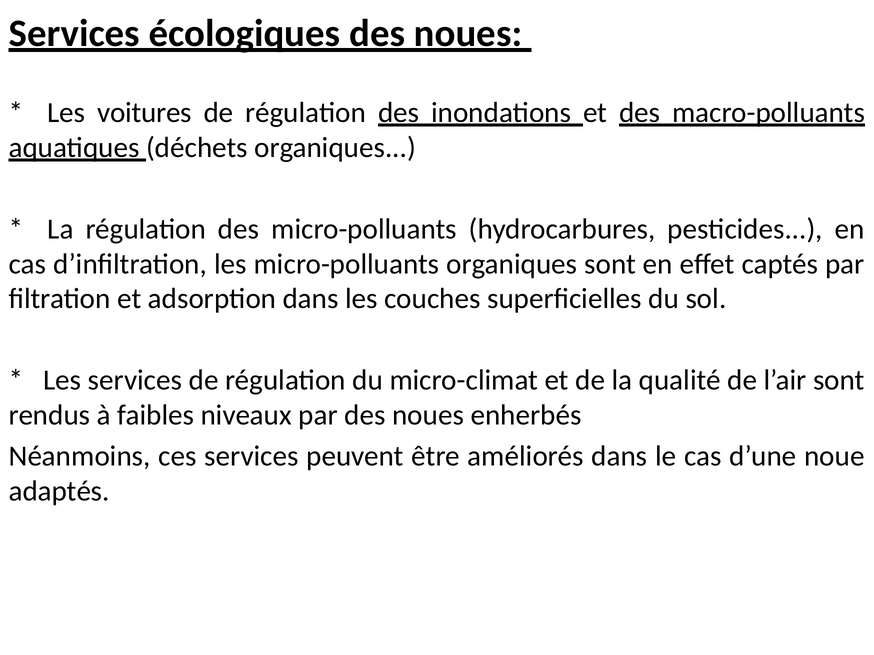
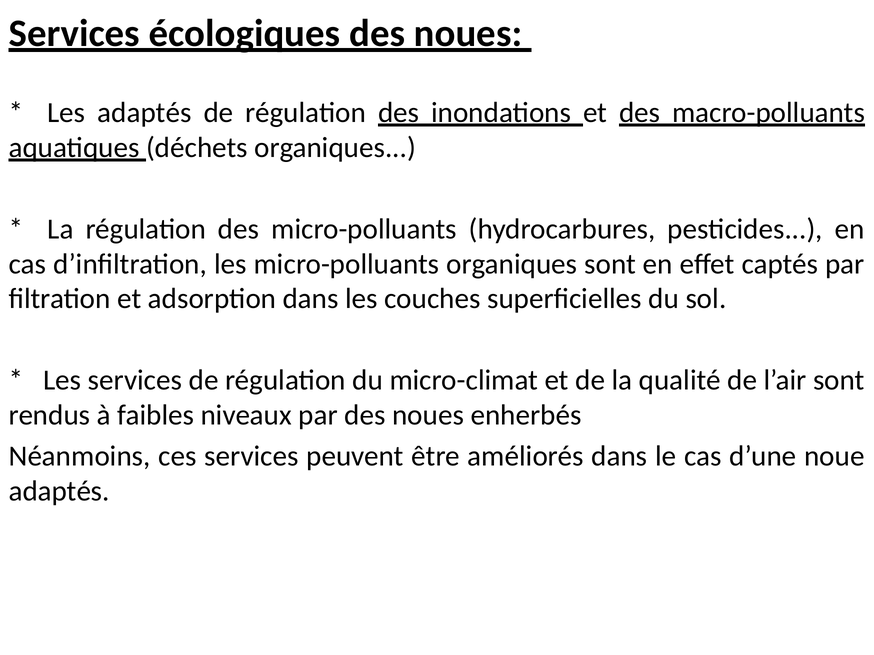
Les voitures: voitures -> adaptés
